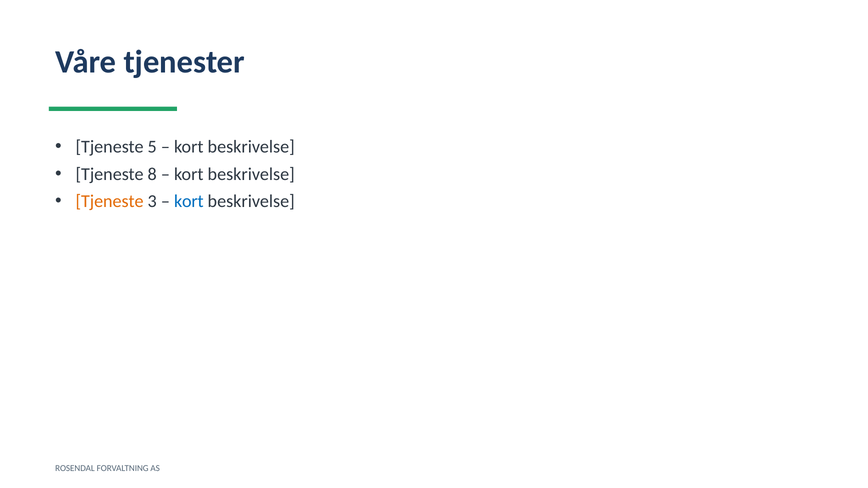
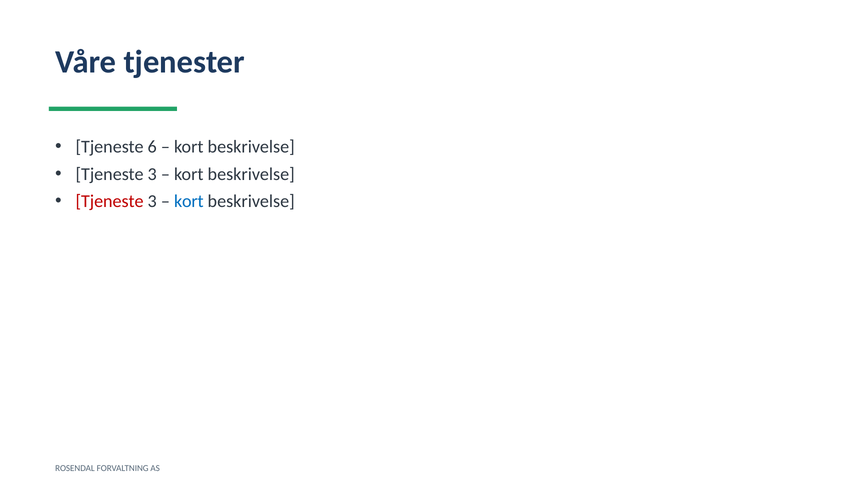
5: 5 -> 6
8 at (152, 174): 8 -> 3
Tjeneste at (110, 201) colour: orange -> red
